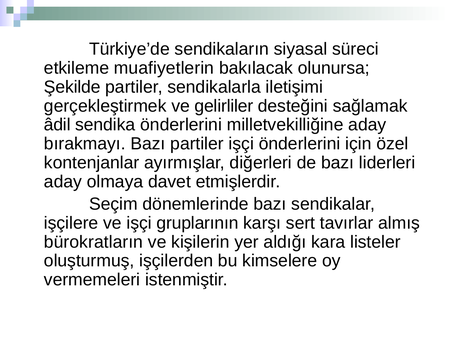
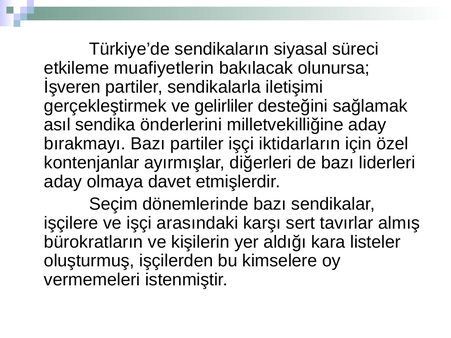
Şekilde: Şekilde -> İşveren
âdil: âdil -> asıl
işçi önderlerini: önderlerini -> iktidarların
gruplarının: gruplarının -> arasındaki
